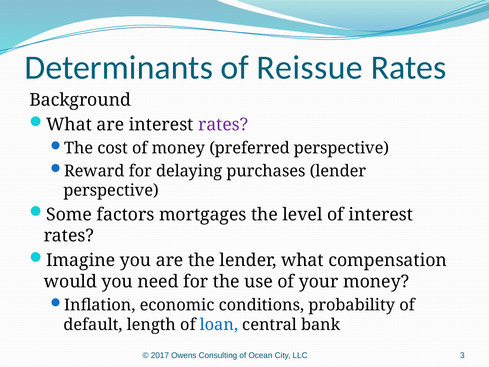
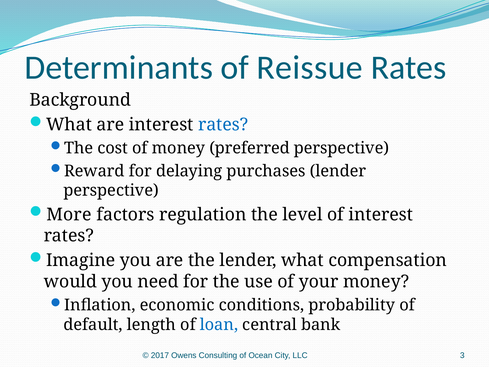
rates at (223, 125) colour: purple -> blue
Some: Some -> More
mortgages: mortgages -> regulation
